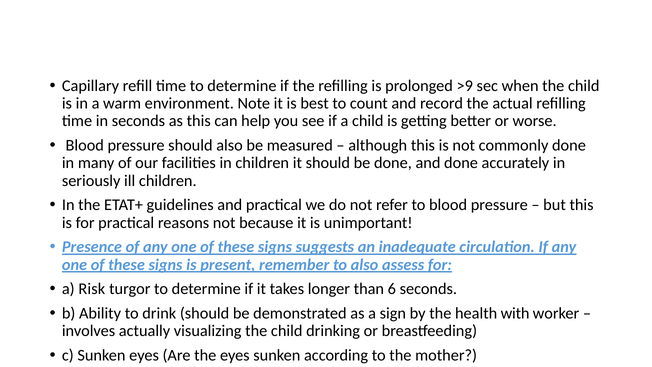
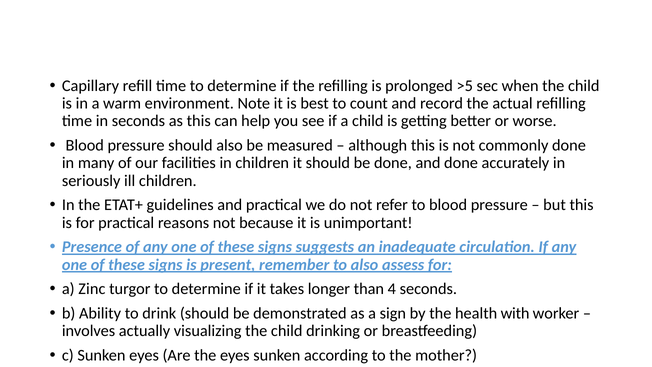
>9: >9 -> >5
Risk: Risk -> Zinc
6: 6 -> 4
